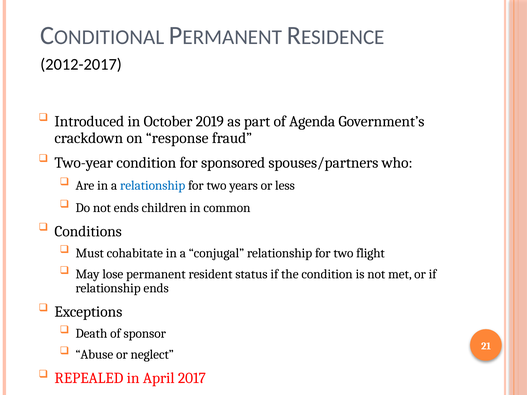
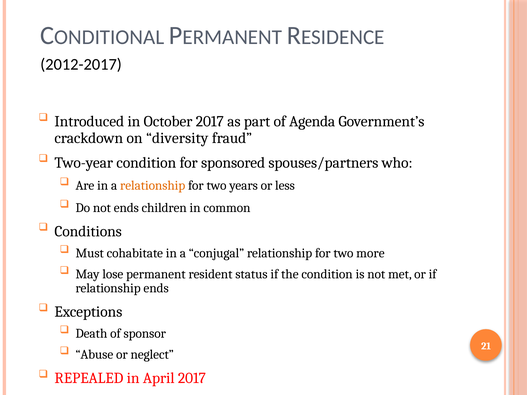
October 2019: 2019 -> 2017
response: response -> diversity
relationship at (153, 186) colour: blue -> orange
flight: flight -> more
